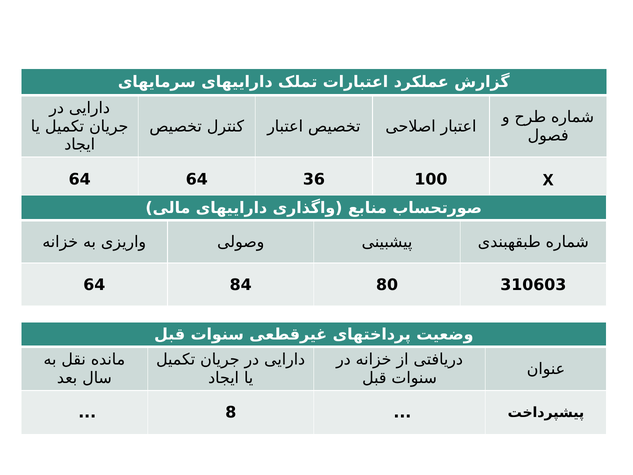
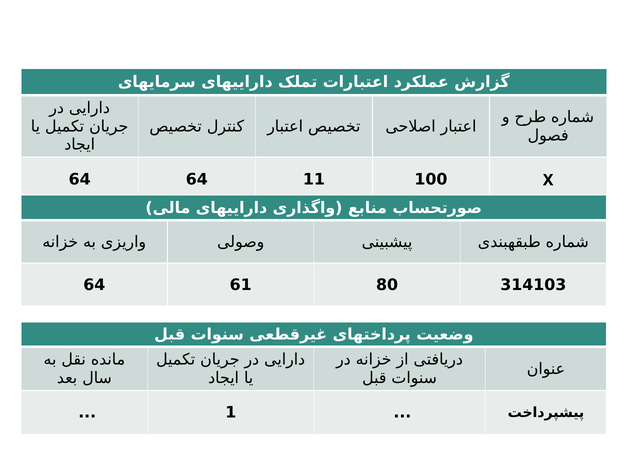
36: 36 -> 11
84: 84 -> 61
310603: 310603 -> 314103
8: 8 -> 1
